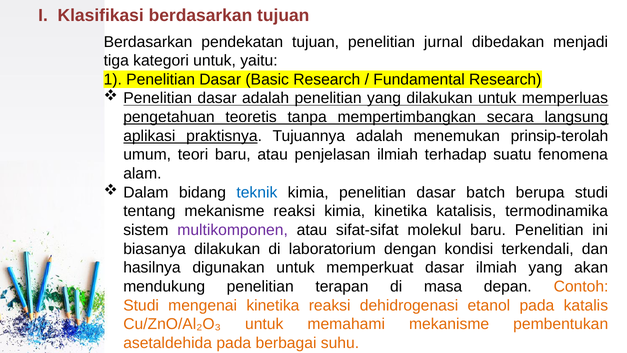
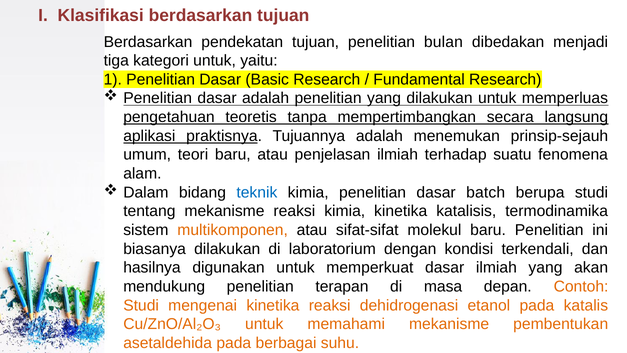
jurnal: jurnal -> bulan
prinsip-terolah: prinsip-terolah -> prinsip-sejauh
multikomponen colour: purple -> orange
